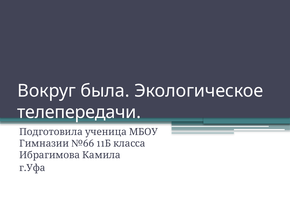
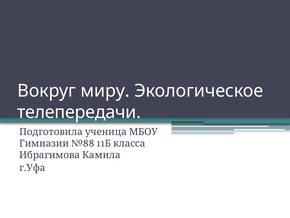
была: была -> миру
№66: №66 -> №88
